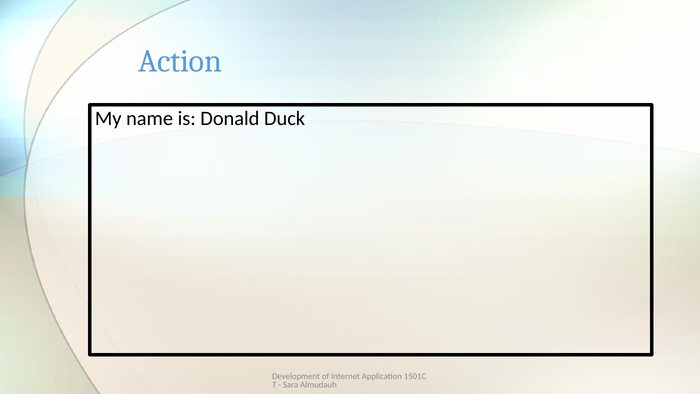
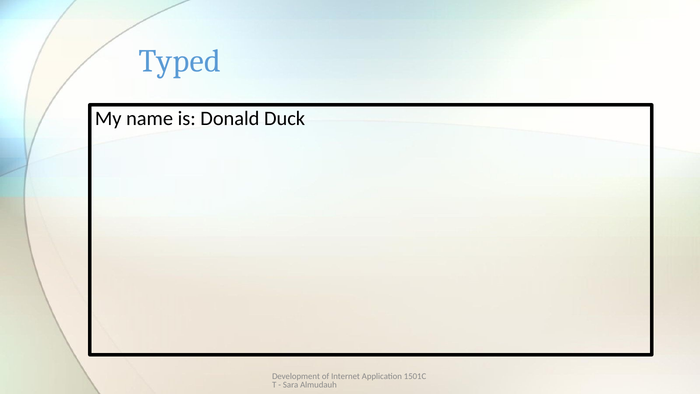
Action: Action -> Typed
